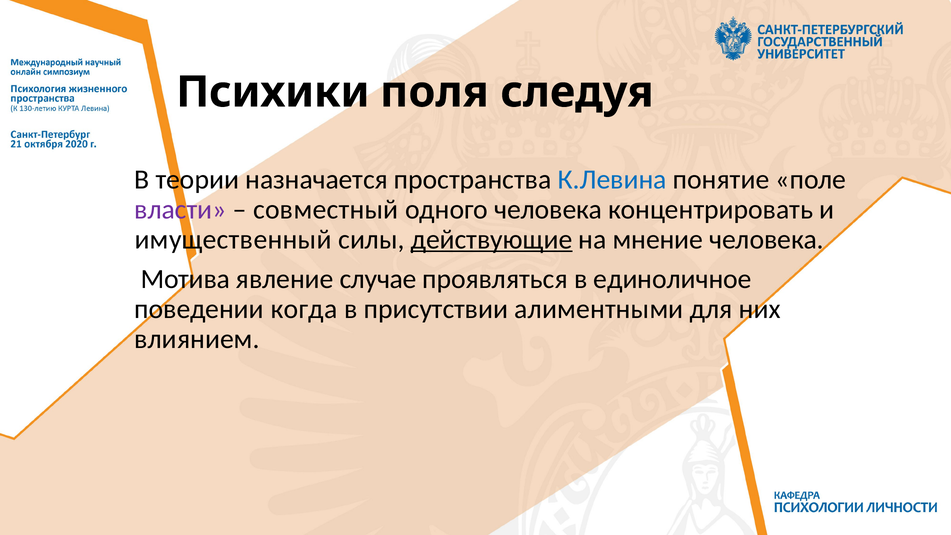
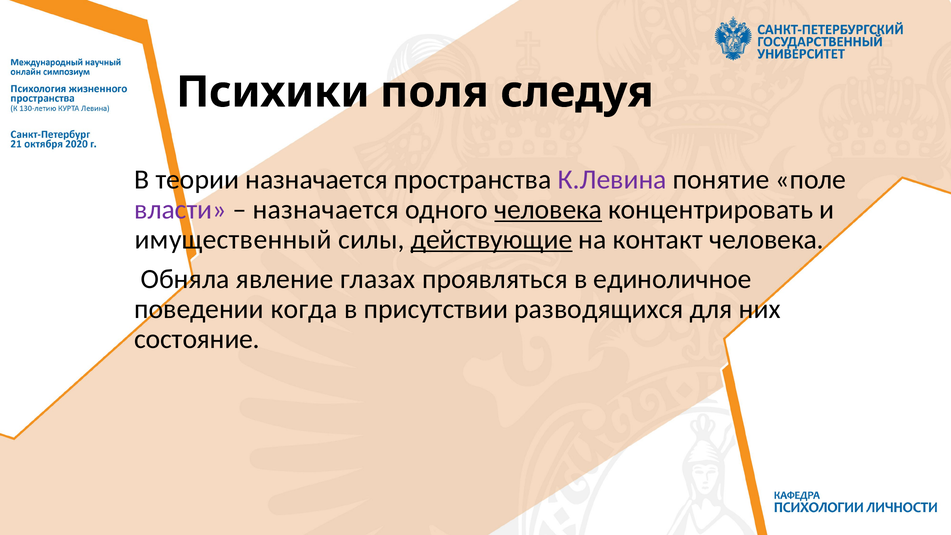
К.Левина colour: blue -> purple
совместный at (326, 209): совместный -> назначается
человека at (548, 209) underline: none -> present
мнение: мнение -> контакт
Мотива: Мотива -> Обняла
случае: случае -> глазах
алиментными: алиментными -> разводящихся
влиянием: влиянием -> состояние
